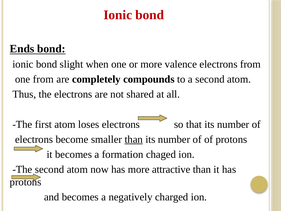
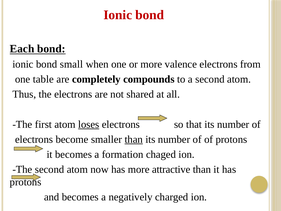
Ends: Ends -> Each
slight: slight -> small
one from: from -> table
loses underline: none -> present
